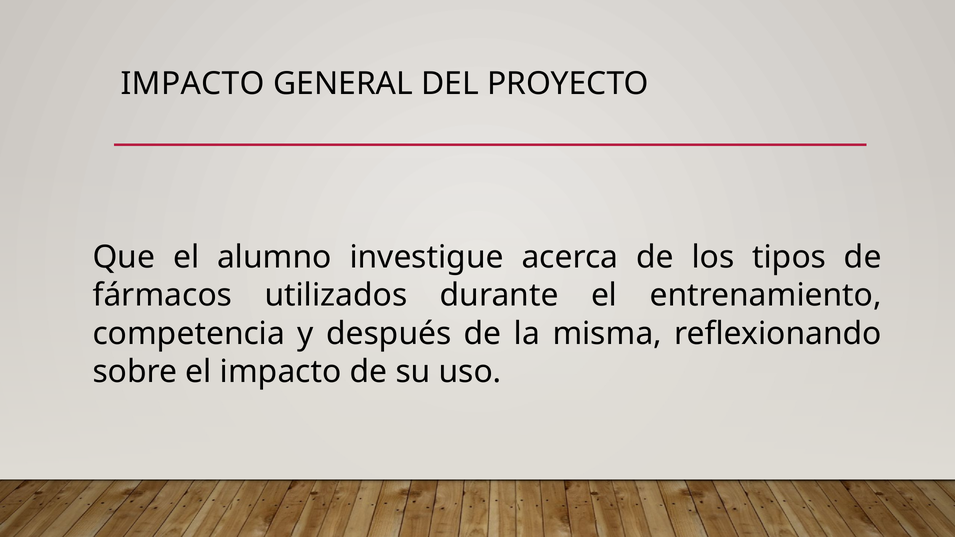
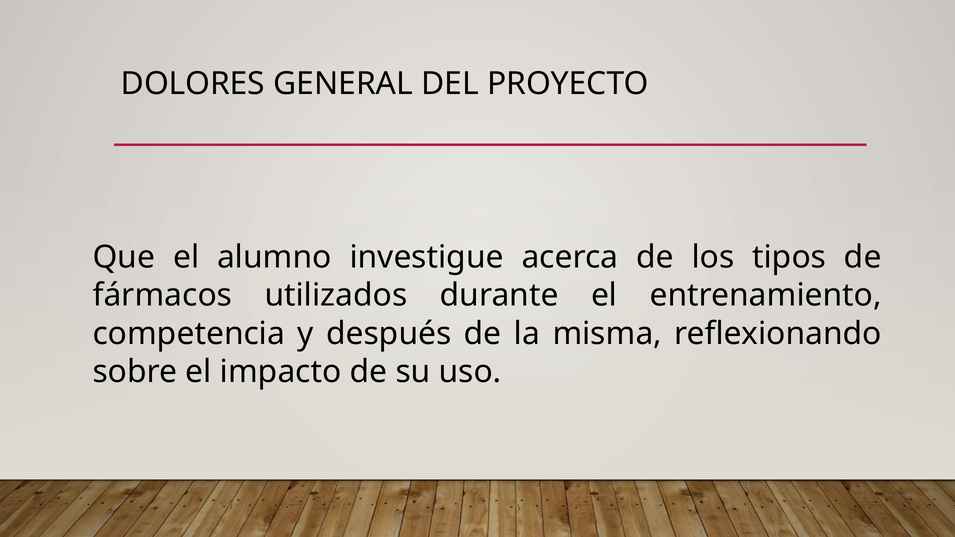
IMPACTO at (193, 84): IMPACTO -> DOLORES
